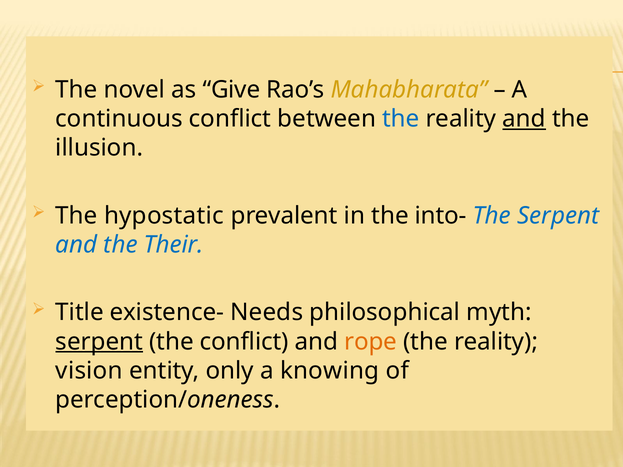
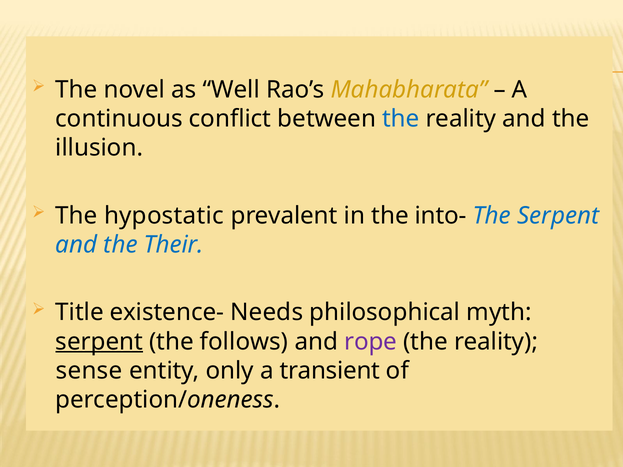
Give: Give -> Well
and at (524, 119) underline: present -> none
the conflict: conflict -> follows
rope colour: orange -> purple
vision: vision -> sense
knowing: knowing -> transient
